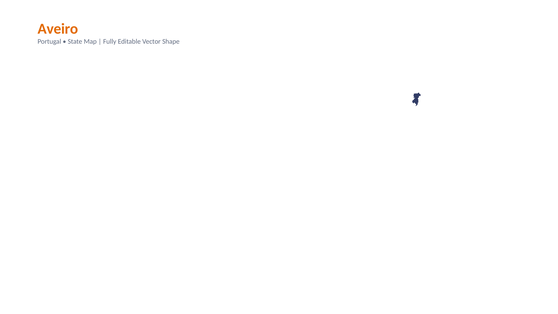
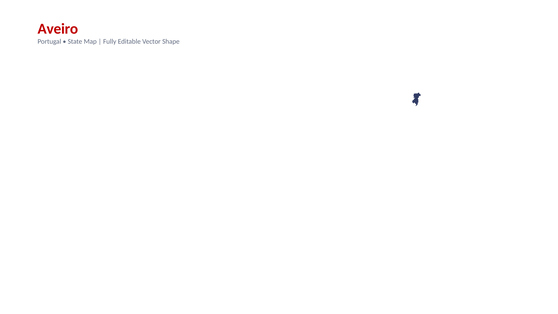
Aveiro colour: orange -> red
